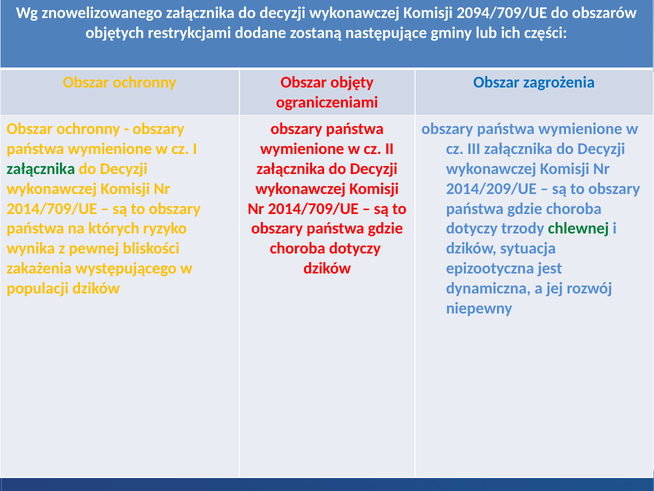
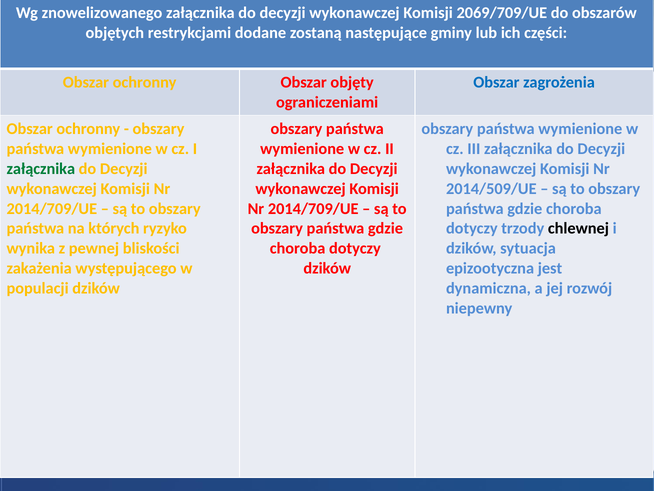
2094/709/UE: 2094/709/UE -> 2069/709/UE
2014/209/UE: 2014/209/UE -> 2014/509/UE
chlewnej colour: green -> black
